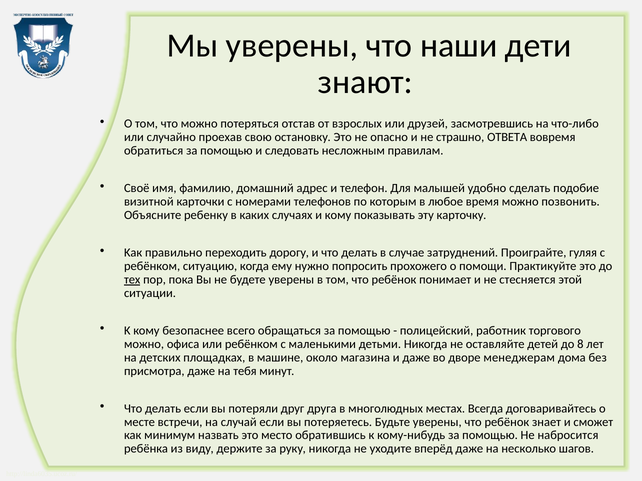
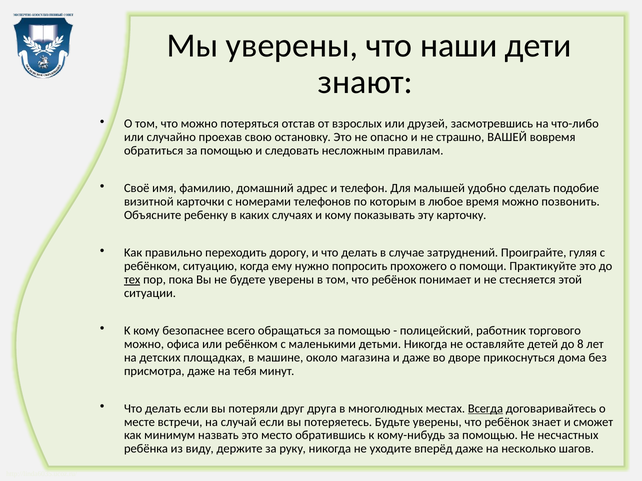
ОТВЕТА: ОТВЕТА -> ВАШЕЙ
менеджерам: менеджерам -> прикоснуться
Всегда underline: none -> present
набросится: набросится -> несчастных
